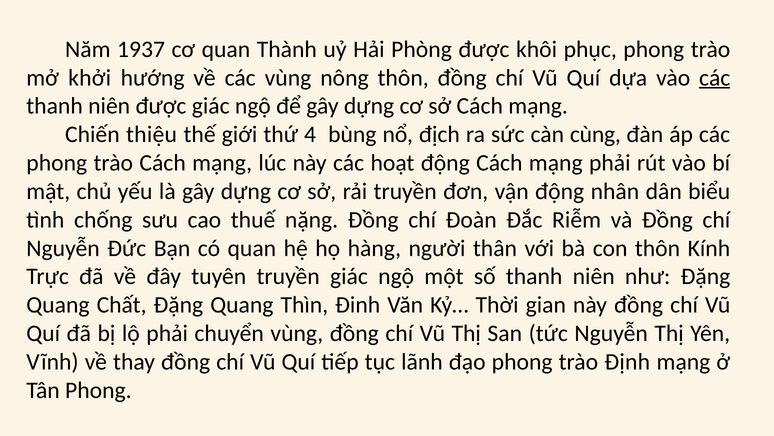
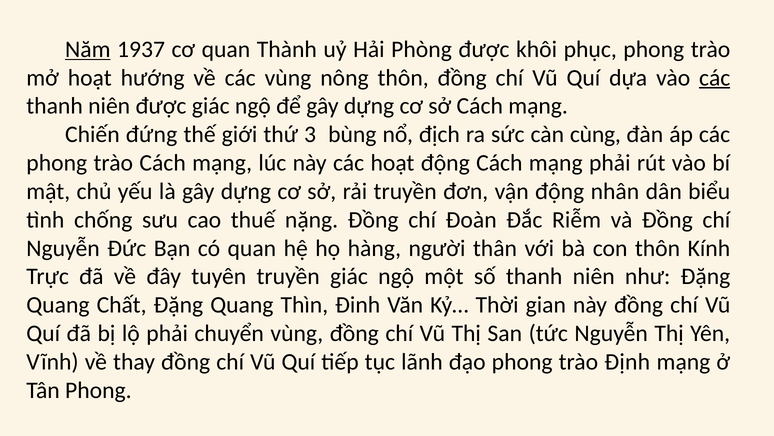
Năm underline: none -> present
mở khởi: khởi -> hoạt
thiệu: thiệu -> đứng
4: 4 -> 3
